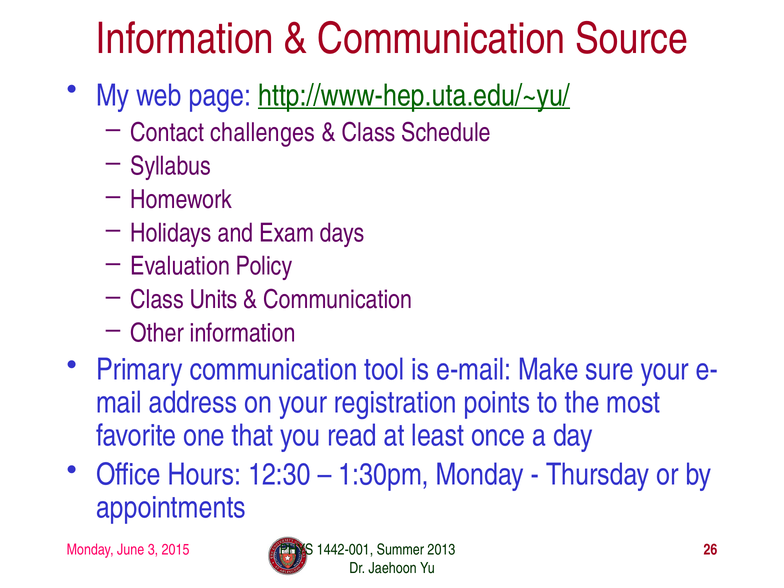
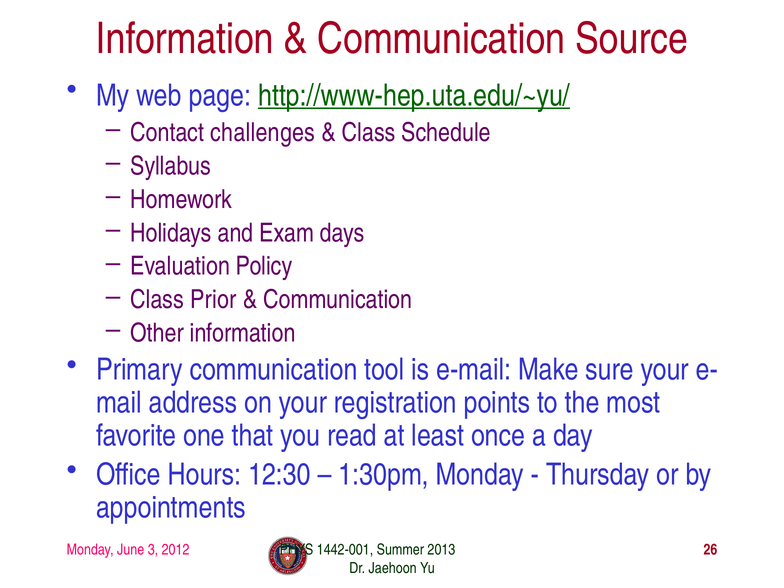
Units: Units -> Prior
2015: 2015 -> 2012
